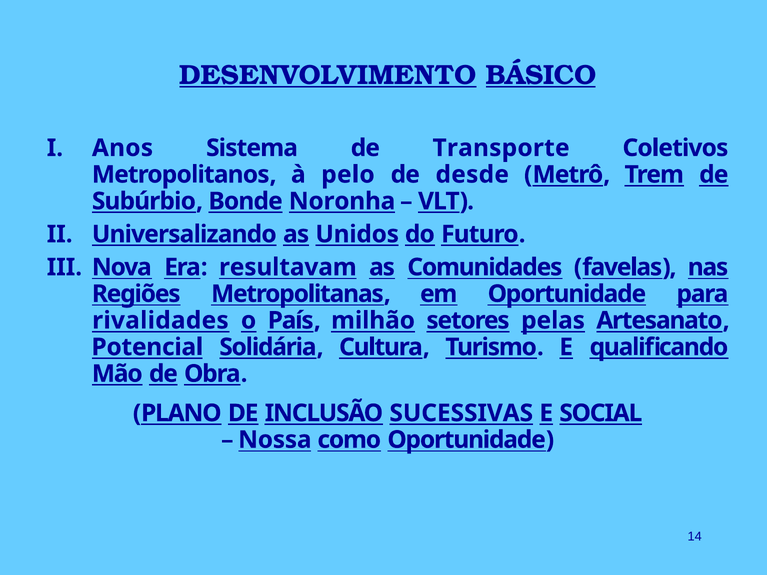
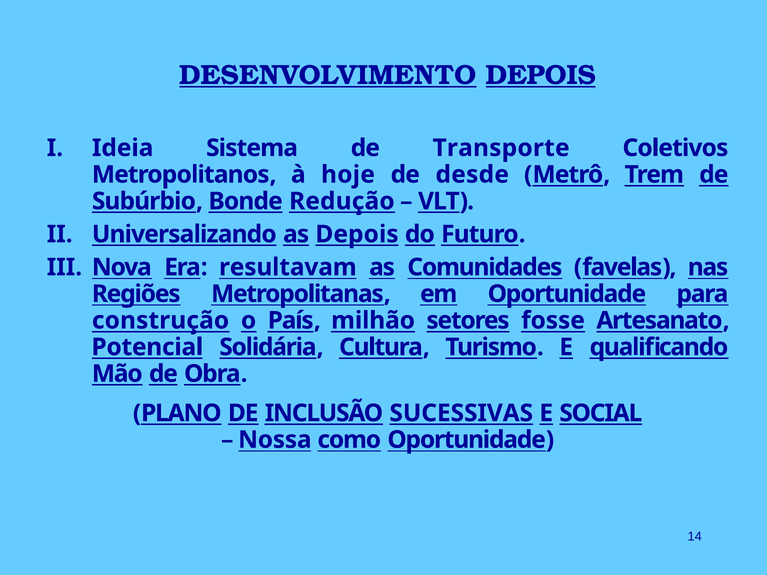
DESENVOLVIMENTO BÁSICO: BÁSICO -> DEPOIS
Anos: Anos -> Ideia
pelo: pelo -> hoje
Noronha: Noronha -> Redução
as Unidos: Unidos -> Depois
rivalidades: rivalidades -> construção
pelas: pelas -> fosse
